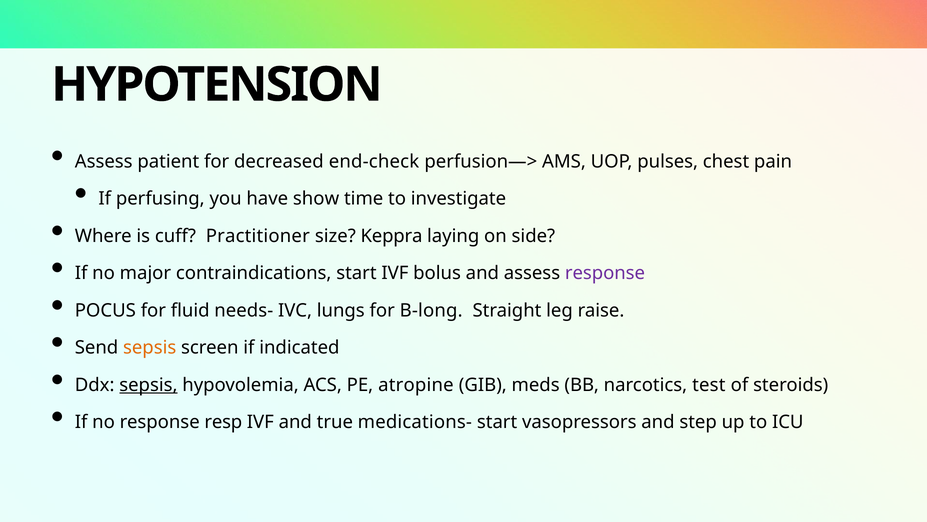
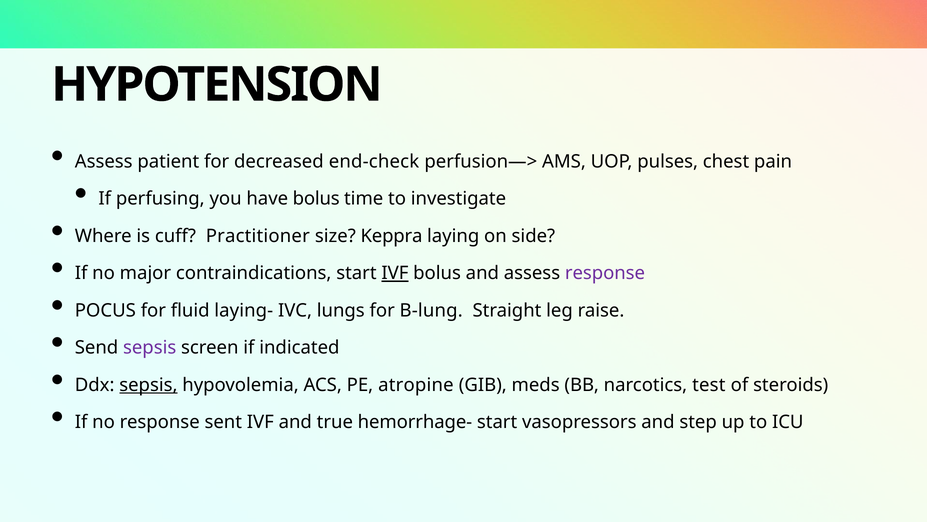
have show: show -> bolus
IVF at (395, 273) underline: none -> present
needs-: needs- -> laying-
B-long: B-long -> B-lung
sepsis at (150, 347) colour: orange -> purple
resp: resp -> sent
medications-: medications- -> hemorrhage-
